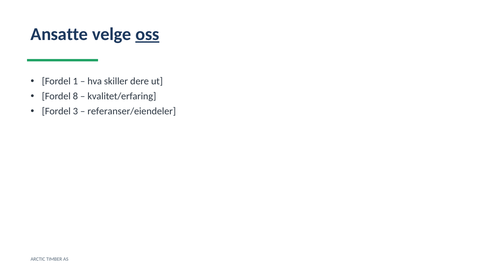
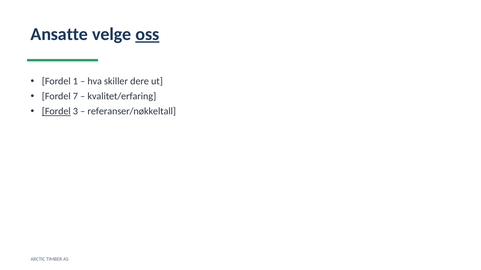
8: 8 -> 7
Fordel at (56, 112) underline: none -> present
referanser/eiendeler: referanser/eiendeler -> referanser/nøkkeltall
